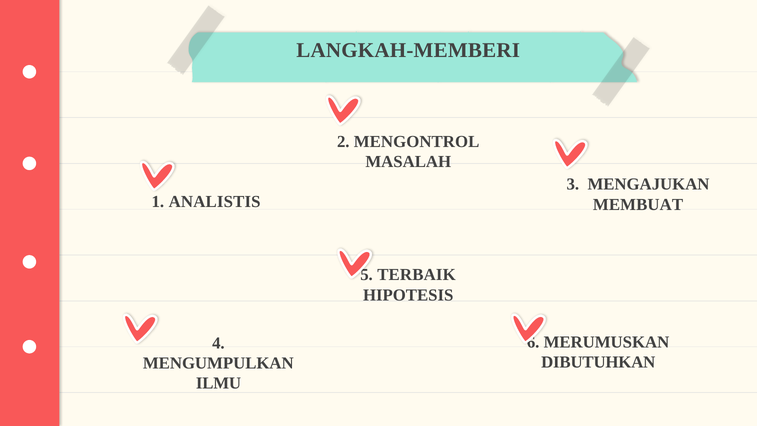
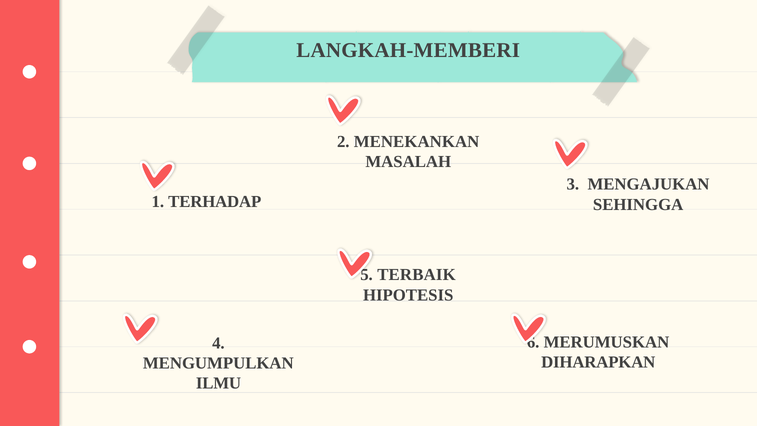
MENGONTROL: MENGONTROL -> MENEKANKAN
ANALISTIS: ANALISTIS -> TERHADAP
MEMBUAT: MEMBUAT -> SEHINGGA
DIBUTUHKAN: DIBUTUHKAN -> DIHARAPKAN
